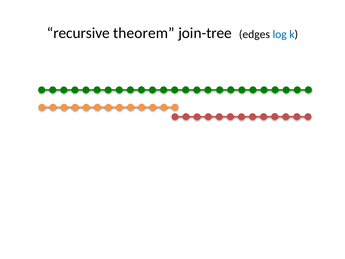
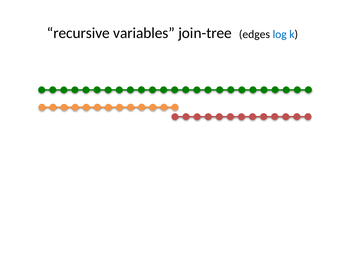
theorem: theorem -> variables
